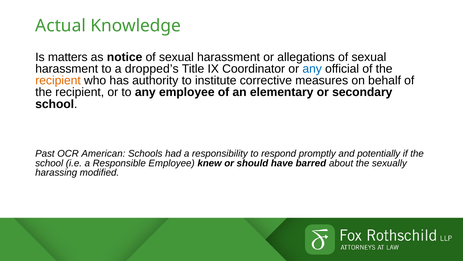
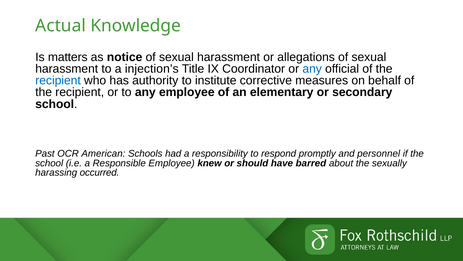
dropped’s: dropped’s -> injection’s
recipient at (58, 80) colour: orange -> blue
potentially: potentially -> personnel
modified: modified -> occurred
